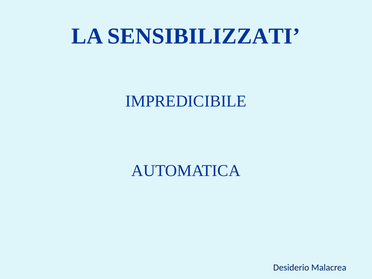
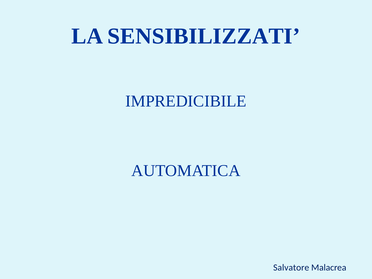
Desiderio: Desiderio -> Salvatore
